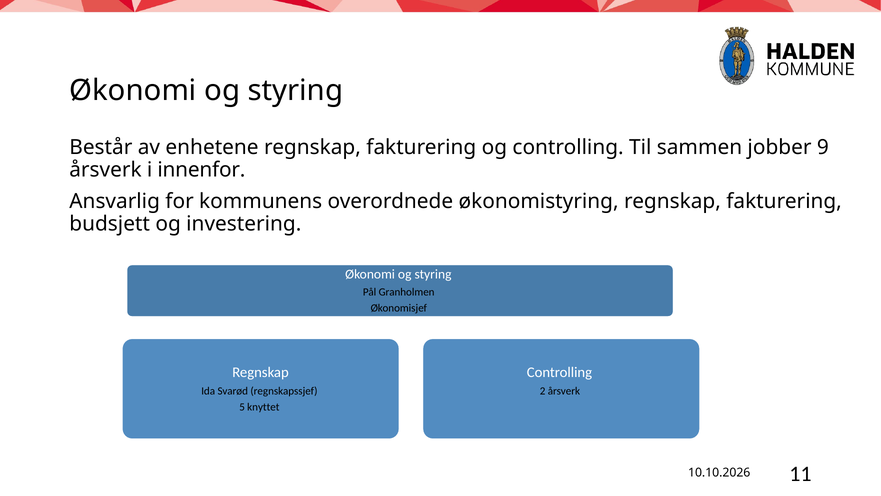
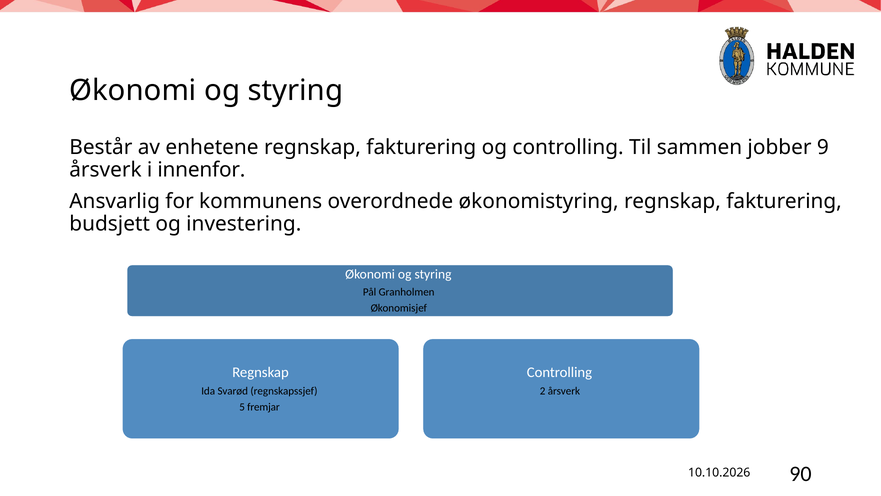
knyttet: knyttet -> fremjar
11: 11 -> 90
